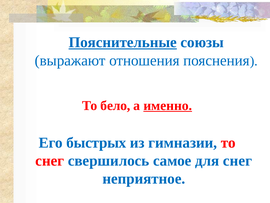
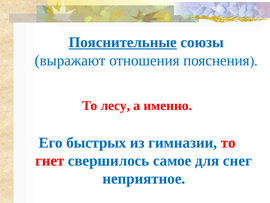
бело: бело -> лесу
именно underline: present -> none
снег at (50, 160): снег -> гнет
